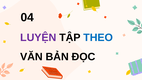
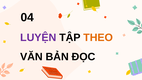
THEO colour: blue -> orange
